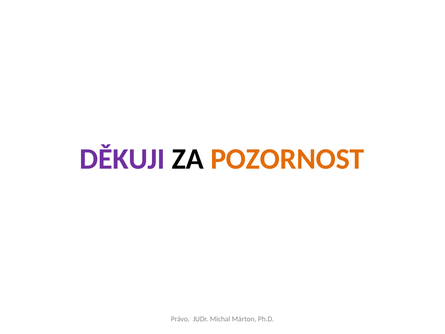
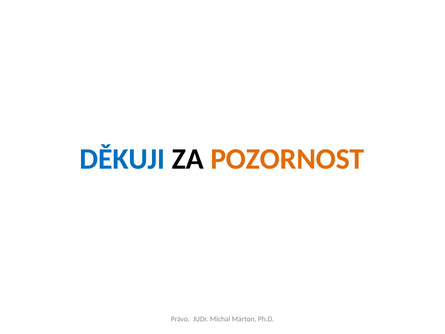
DĚKUJI colour: purple -> blue
